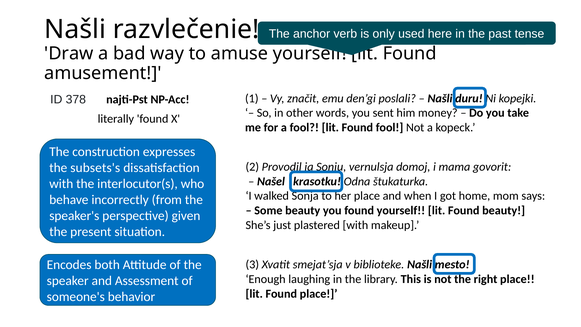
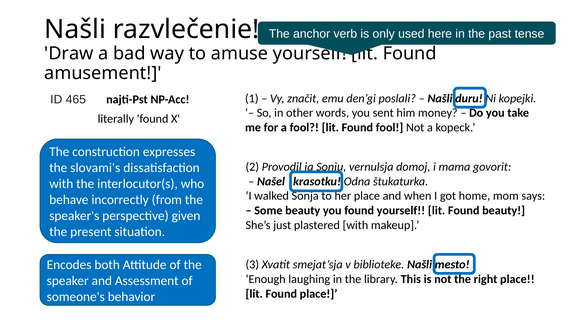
378: 378 -> 465
subsets's: subsets's -> slovami's
